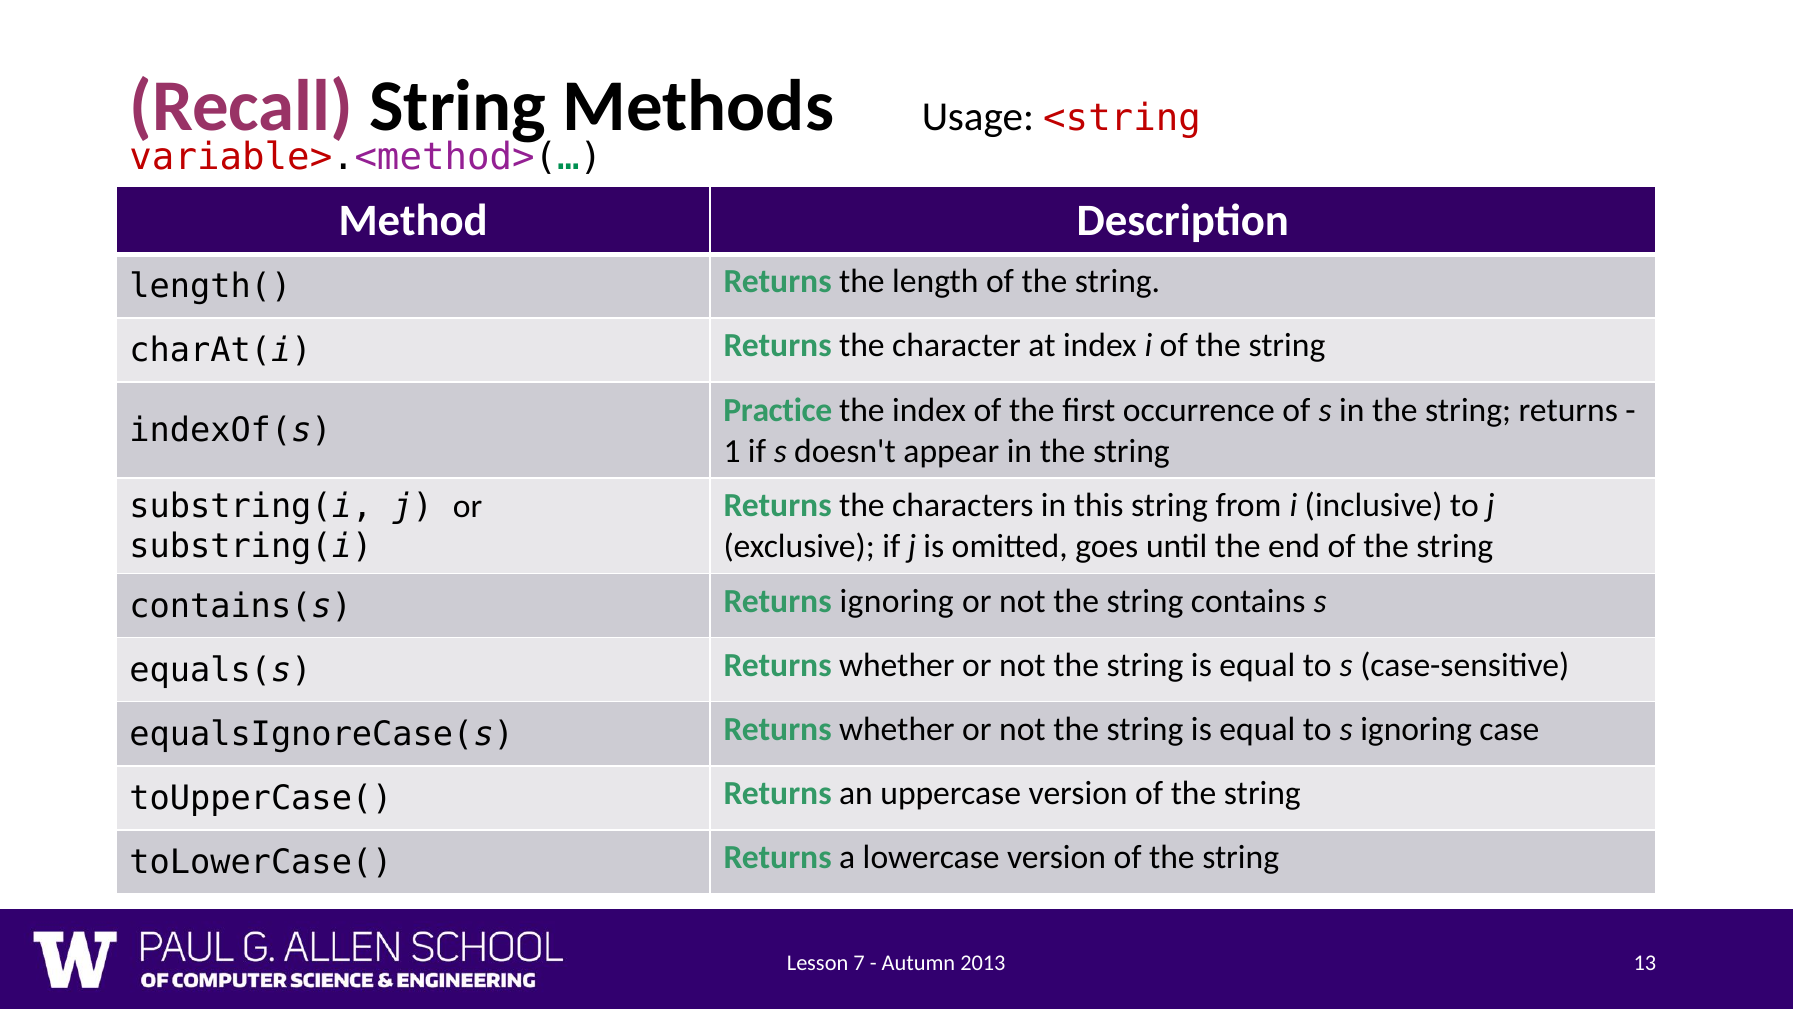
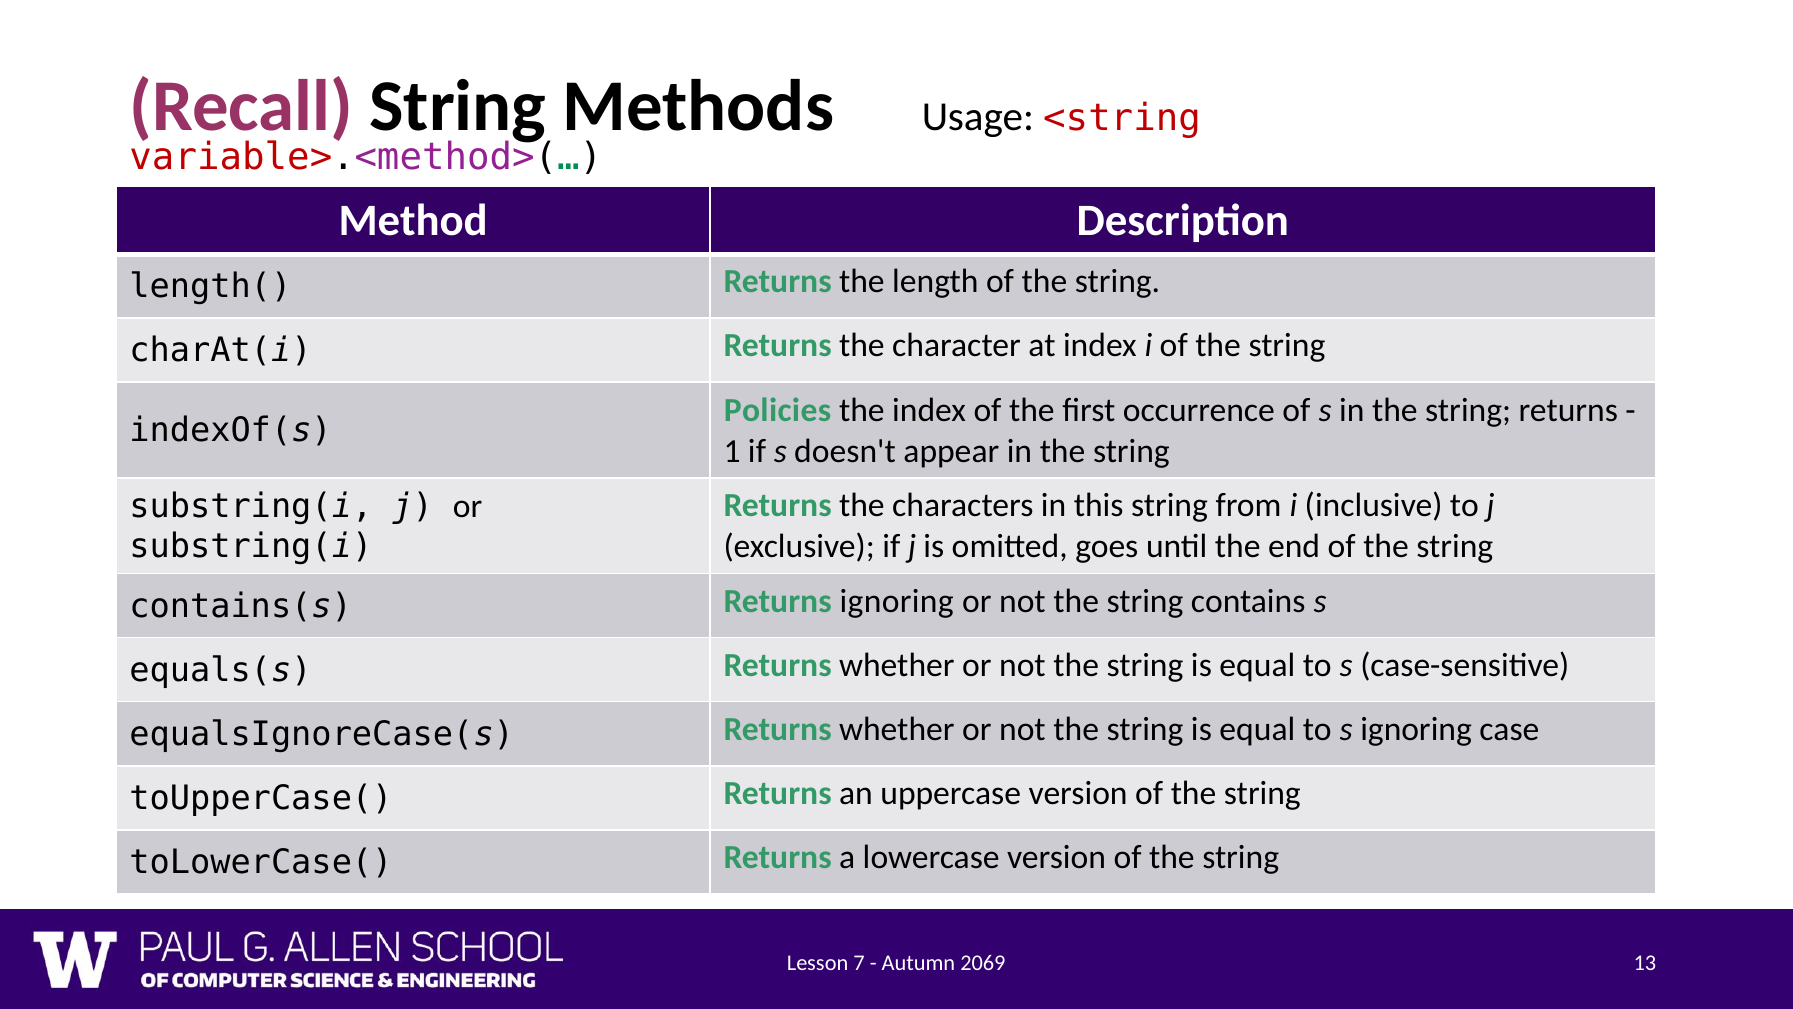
Practice: Practice -> Policies
2013: 2013 -> 2069
